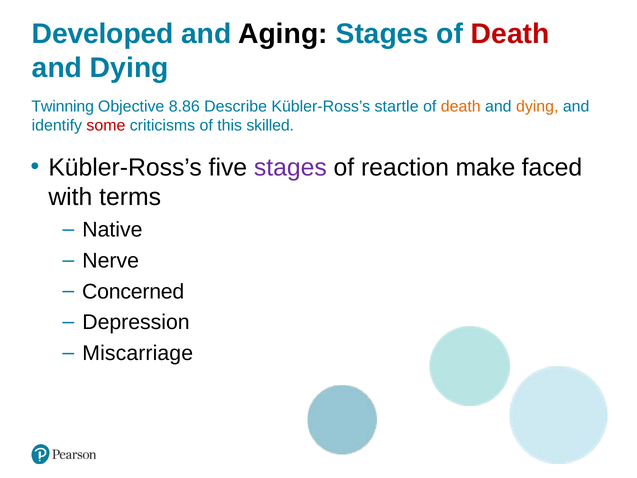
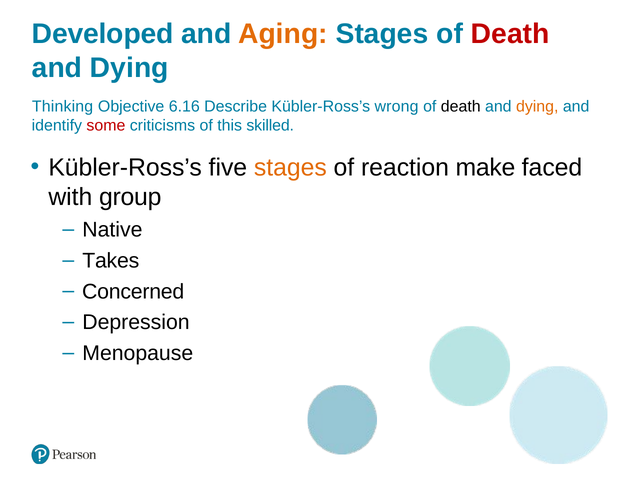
Aging colour: black -> orange
Twinning: Twinning -> Thinking
8.86: 8.86 -> 6.16
startle: startle -> wrong
death at (461, 106) colour: orange -> black
stages at (290, 167) colour: purple -> orange
terms: terms -> group
Nerve: Nerve -> Takes
Miscarriage: Miscarriage -> Menopause
